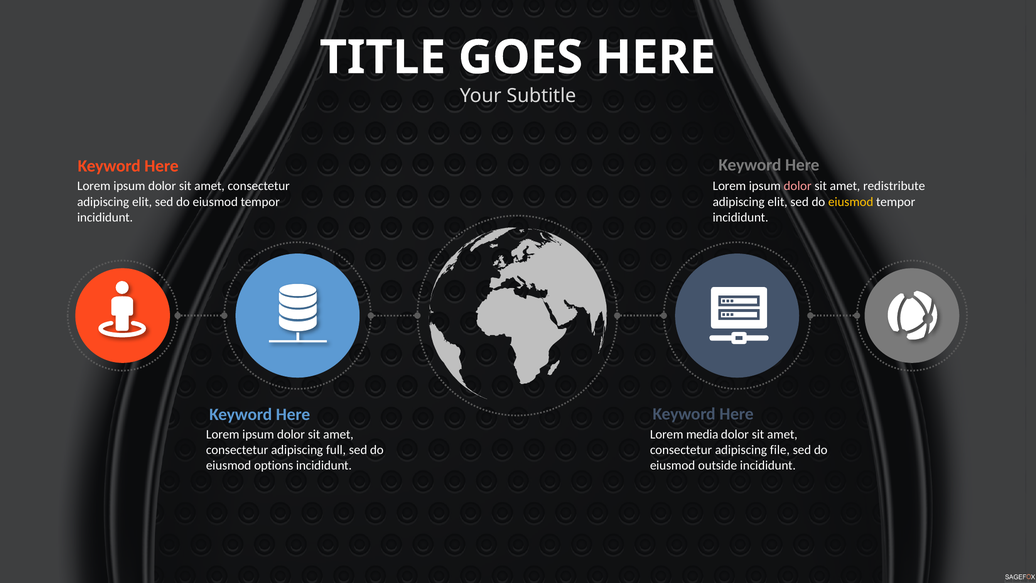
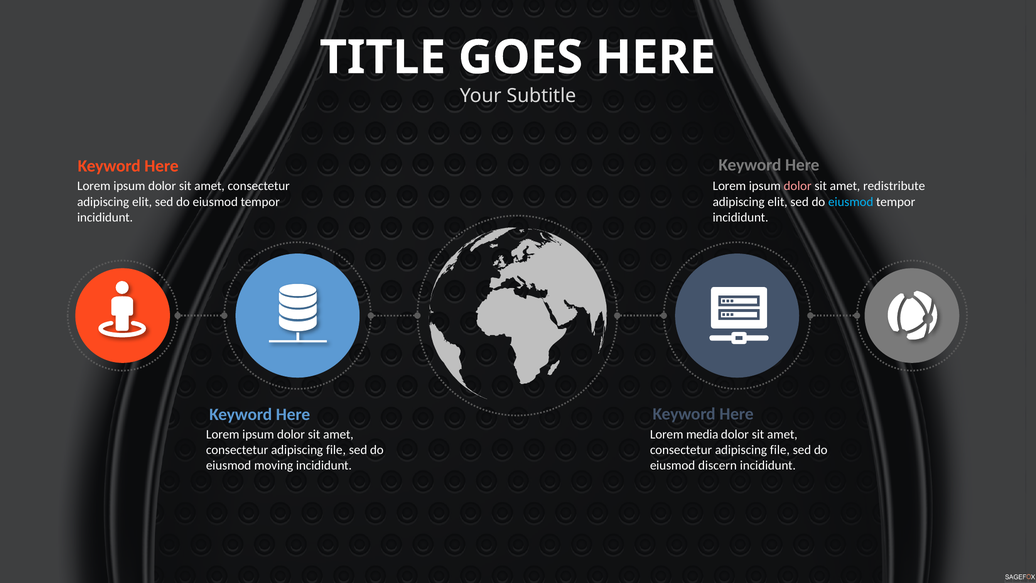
eiusmod at (851, 202) colour: yellow -> light blue
full at (336, 450): full -> file
options: options -> moving
outside: outside -> discern
